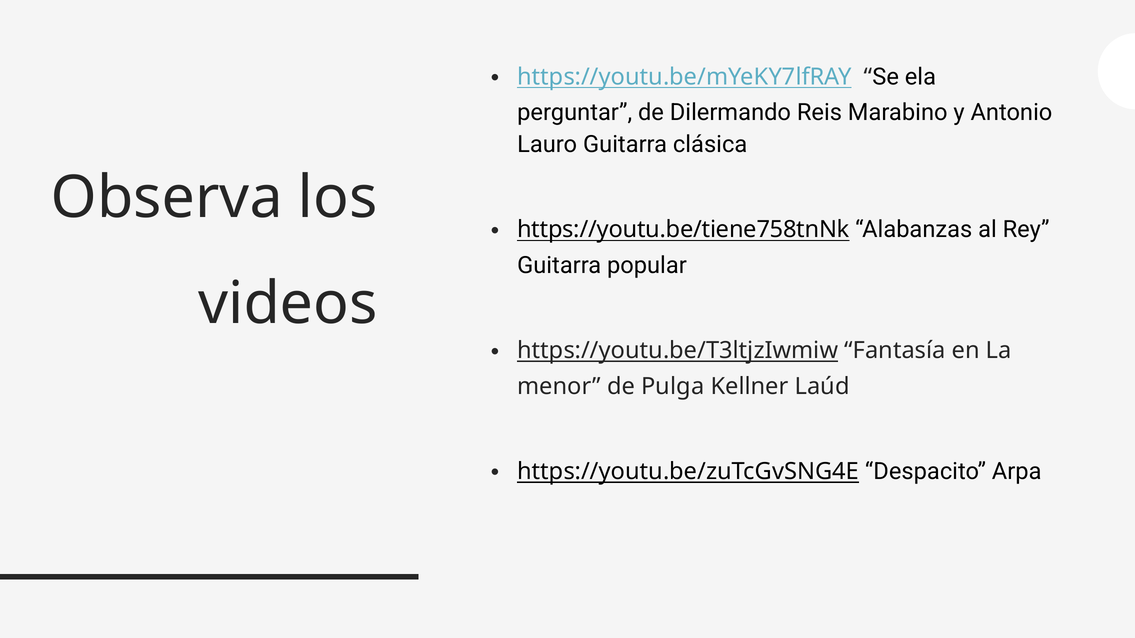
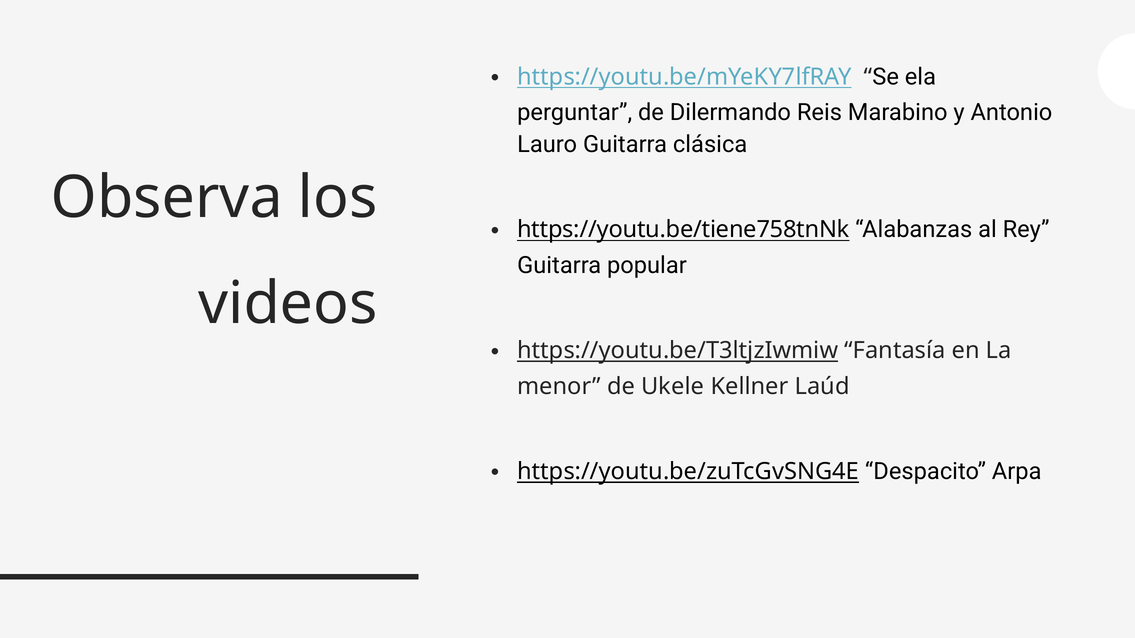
Pulga: Pulga -> Ukele
